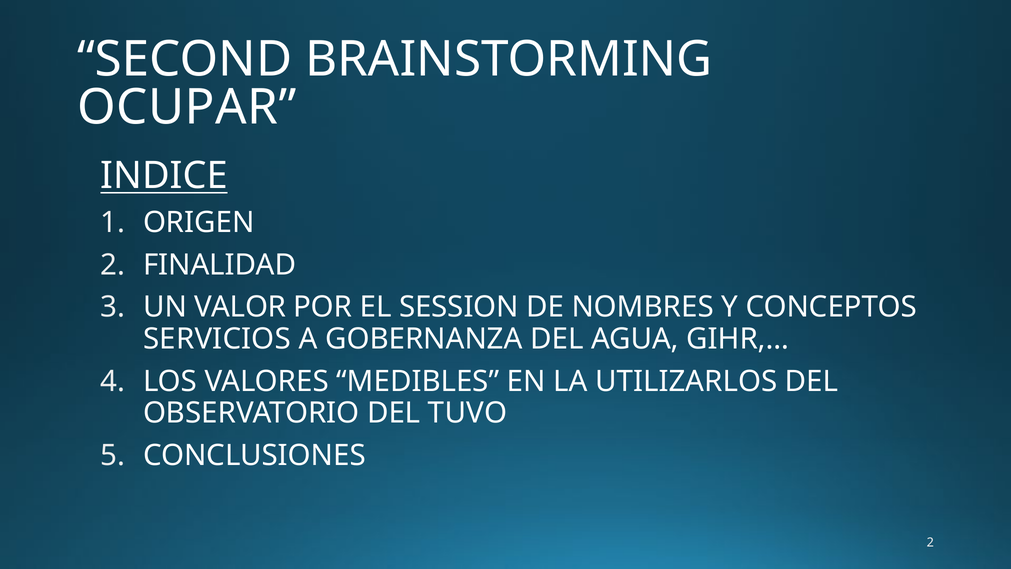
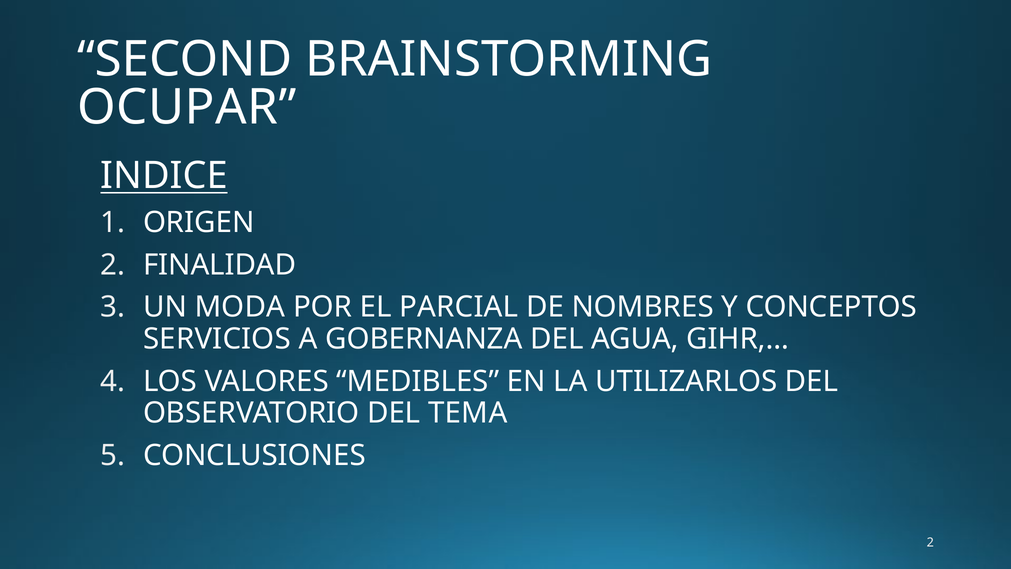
VALOR: VALOR -> MODA
SESSION: SESSION -> PARCIAL
TUVO: TUVO -> TEMA
